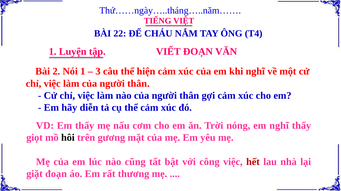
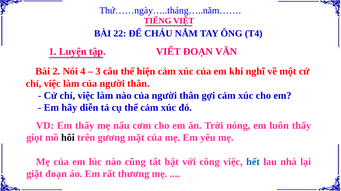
Nói 1: 1 -> 4
em nghĩ: nghĩ -> luôn
hết colour: red -> blue
